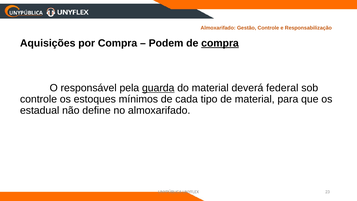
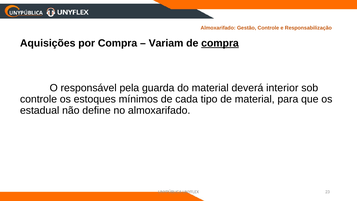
Podem: Podem -> Variam
guarda underline: present -> none
federal: federal -> interior
